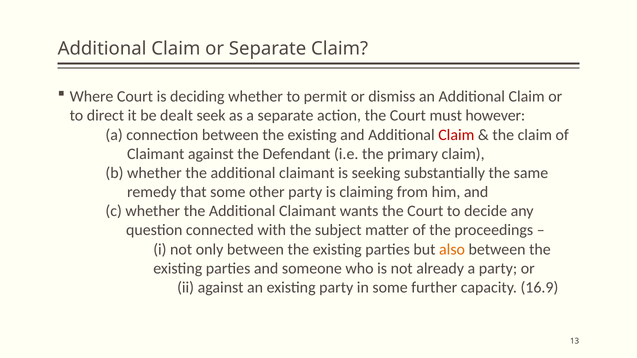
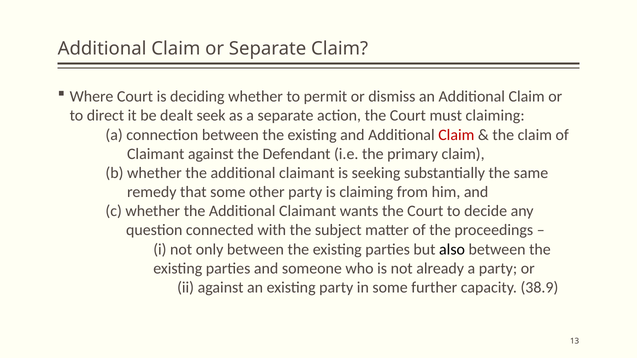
must however: however -> claiming
also colour: orange -> black
16.9: 16.9 -> 38.9
